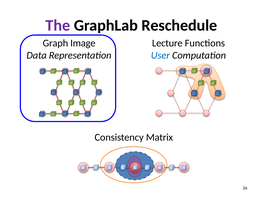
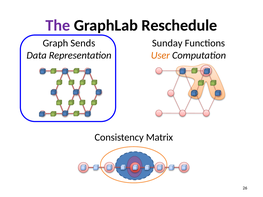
Image: Image -> Sends
Lecture: Lecture -> Sunday
User colour: blue -> orange
